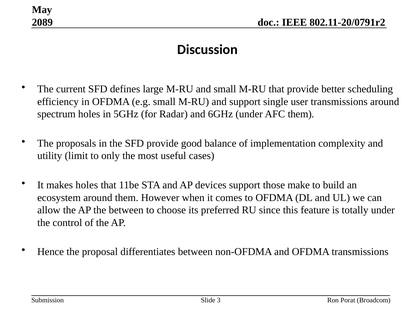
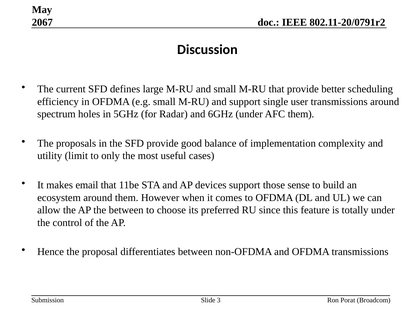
2089: 2089 -> 2067
makes holes: holes -> email
make: make -> sense
